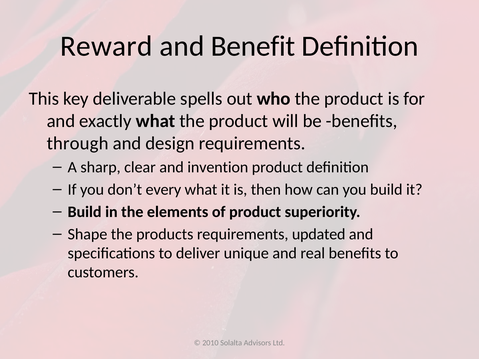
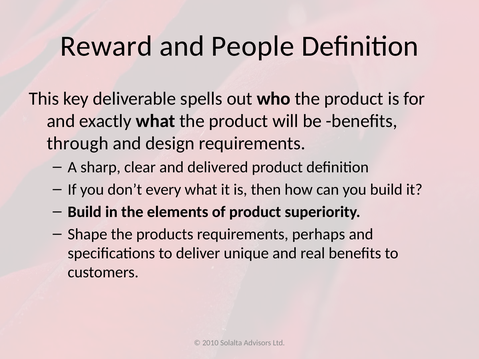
Benefit: Benefit -> People
invention: invention -> delivered
updated: updated -> perhaps
